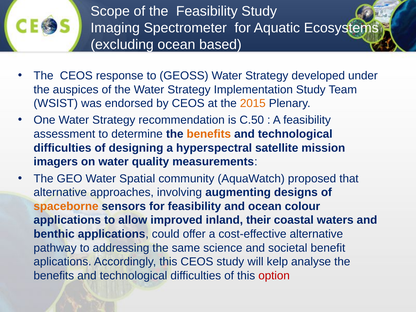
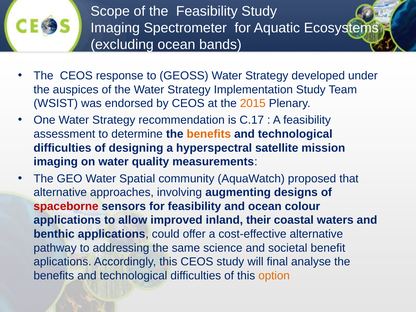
based: based -> bands
C.50: C.50 -> C.17
imagers at (56, 162): imagers -> imaging
spaceborne colour: orange -> red
kelp: kelp -> final
option colour: red -> orange
